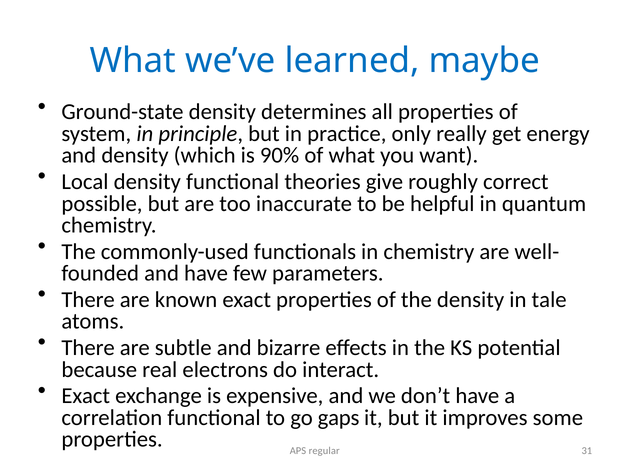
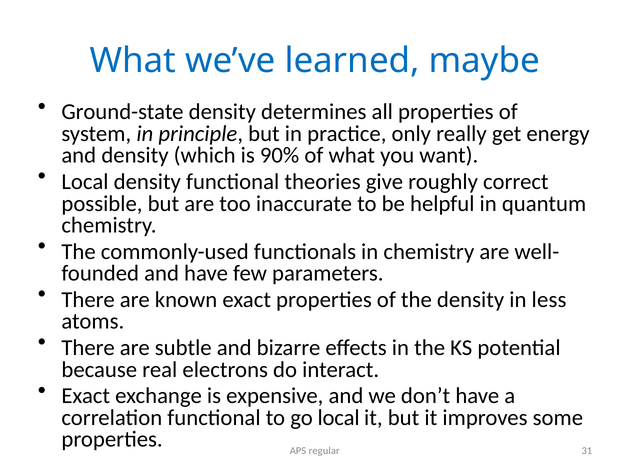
tale: tale -> less
go gaps: gaps -> local
